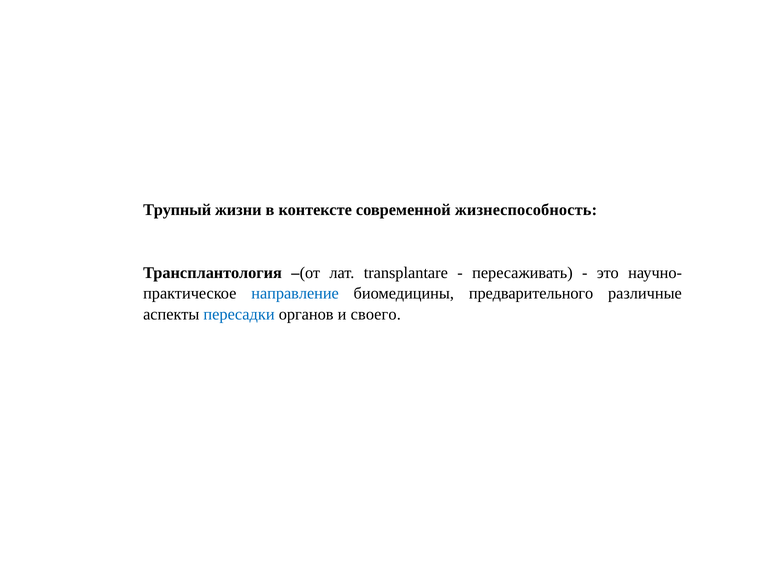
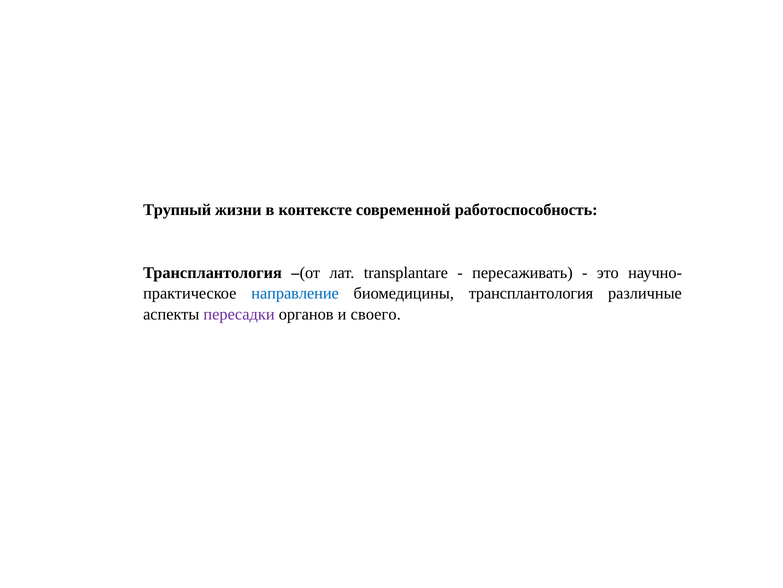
жизнеспособность: жизнеспособность -> работоспособность
биомедицины предварительного: предварительного -> трансплантология
пересадки colour: blue -> purple
